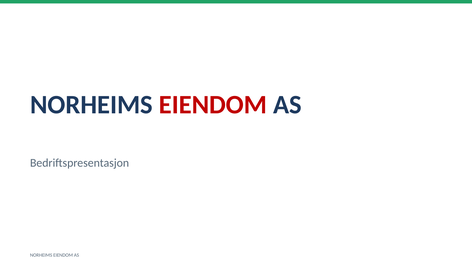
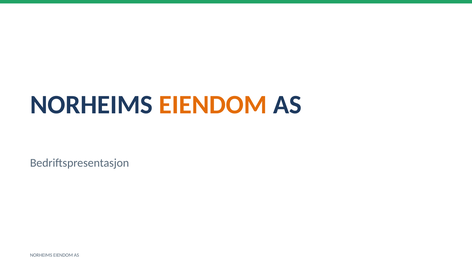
EIENDOM at (213, 105) colour: red -> orange
